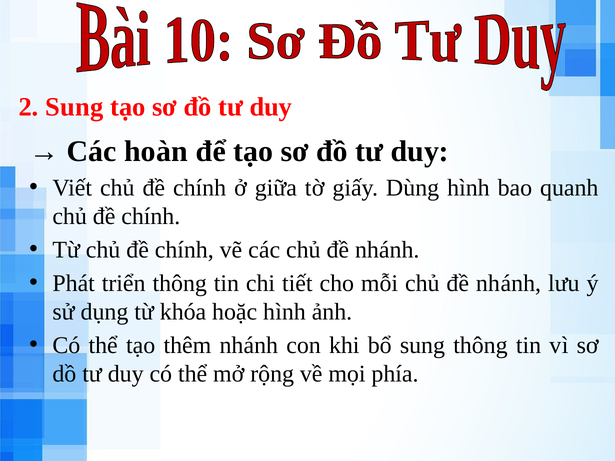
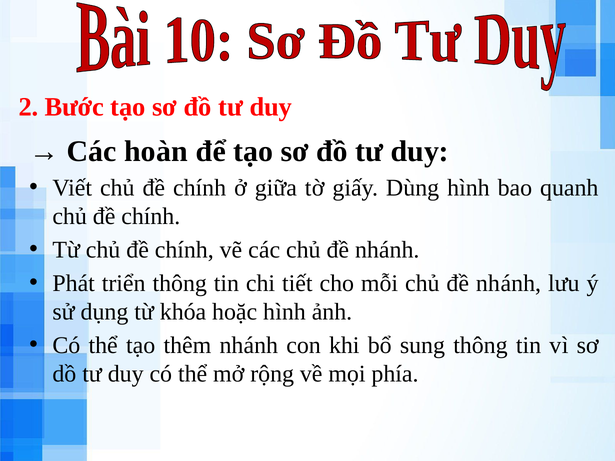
2 Sung: Sung -> Bước
